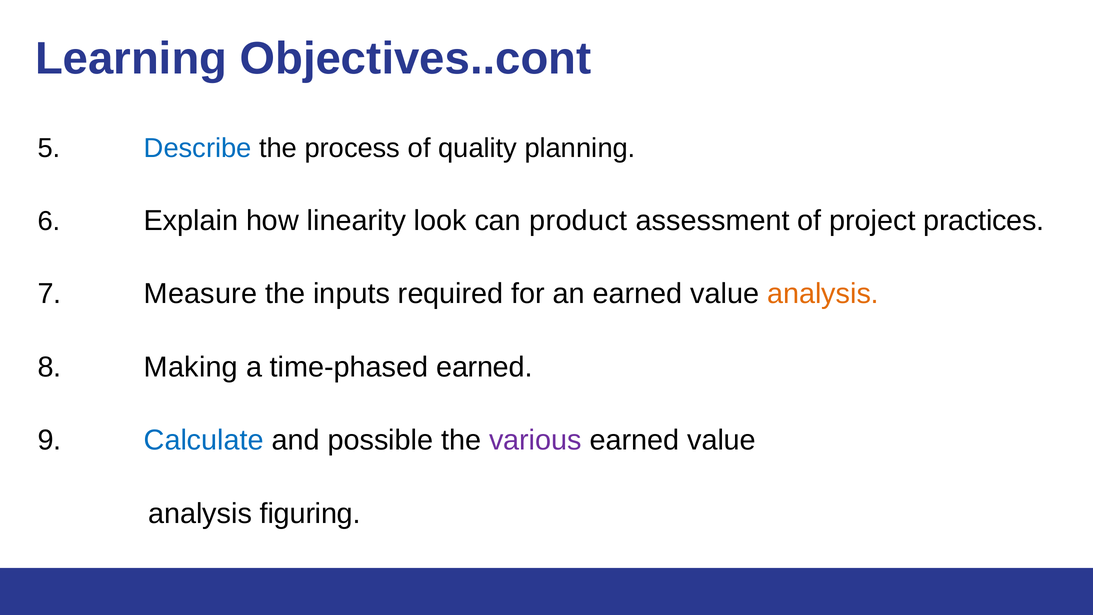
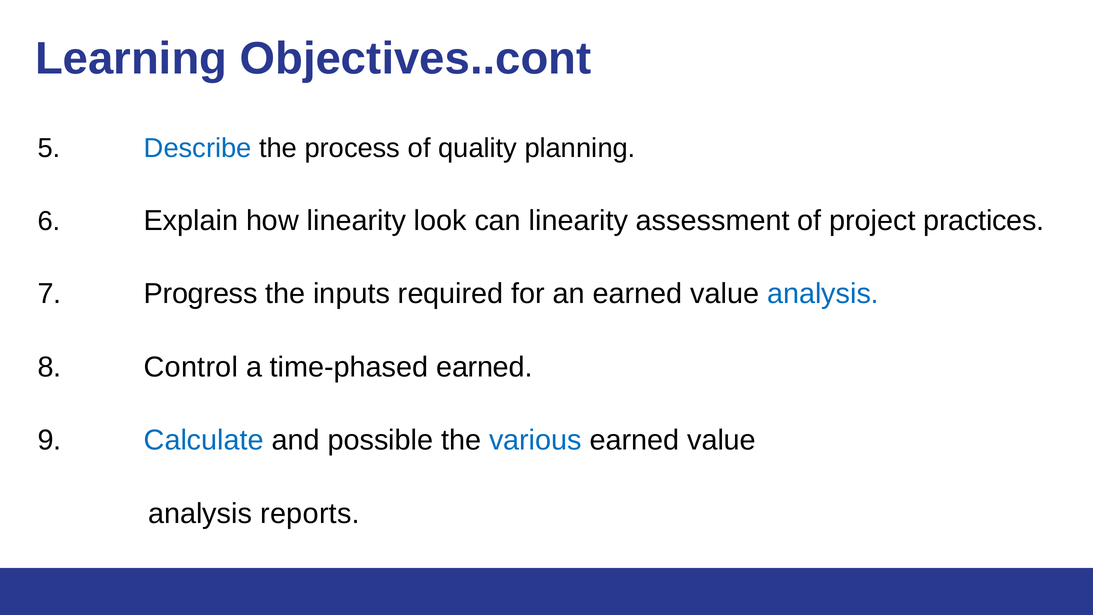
can product: product -> linearity
Measure: Measure -> Progress
analysis at (823, 294) colour: orange -> blue
Making: Making -> Control
various colour: purple -> blue
figuring: figuring -> reports
